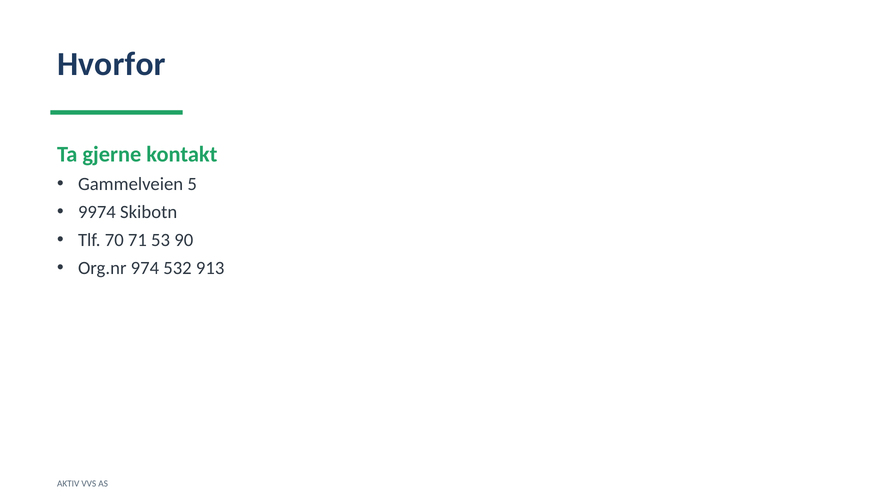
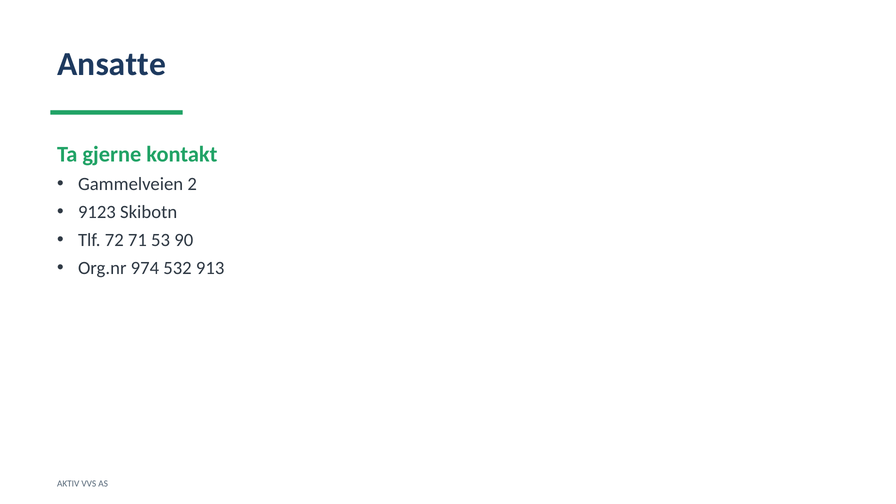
Hvorfor: Hvorfor -> Ansatte
5: 5 -> 2
9974: 9974 -> 9123
70: 70 -> 72
